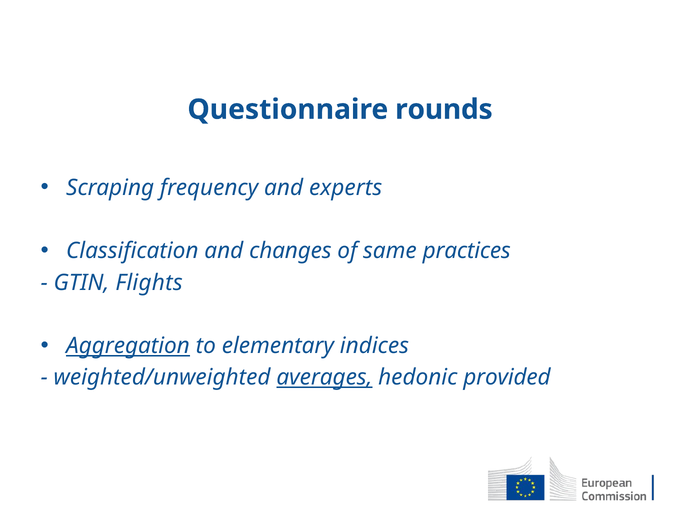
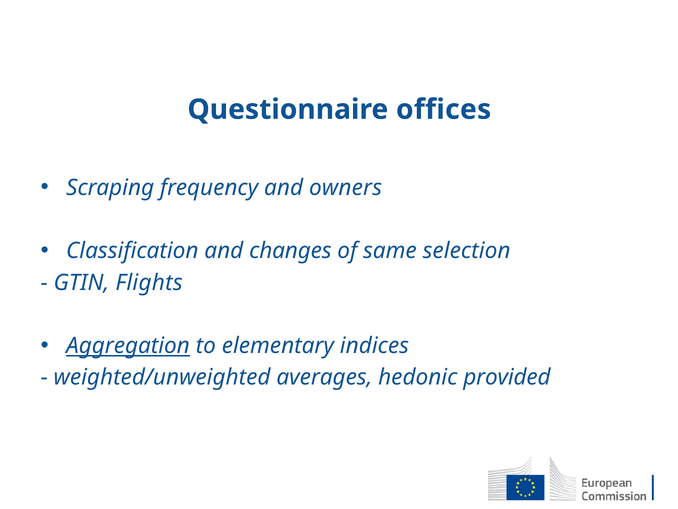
rounds: rounds -> offices
experts: experts -> owners
practices: practices -> selection
averages underline: present -> none
